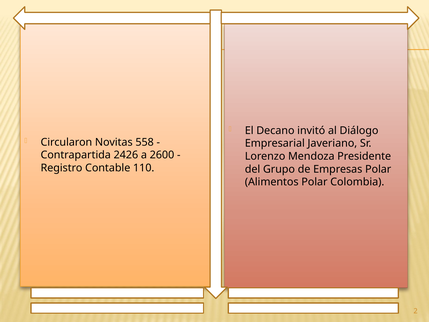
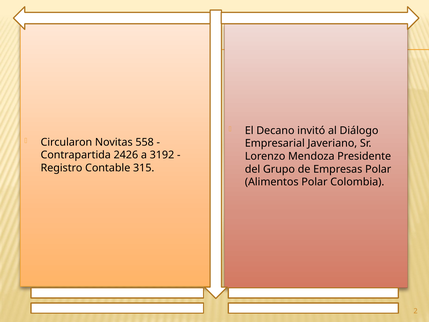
2600: 2600 -> 3192
110: 110 -> 315
